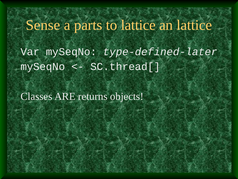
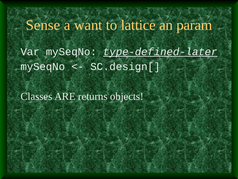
parts: parts -> want
an lattice: lattice -> param
type-defined-later underline: none -> present
SC.thread[: SC.thread[ -> SC.design[
